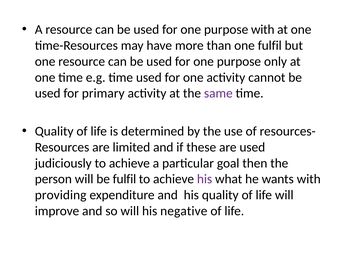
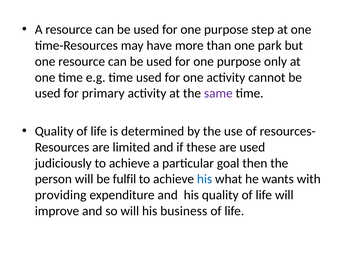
purpose with: with -> step
one fulfil: fulfil -> park
his at (205, 179) colour: purple -> blue
negative: negative -> business
